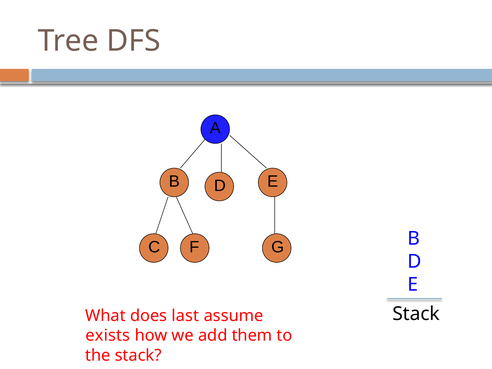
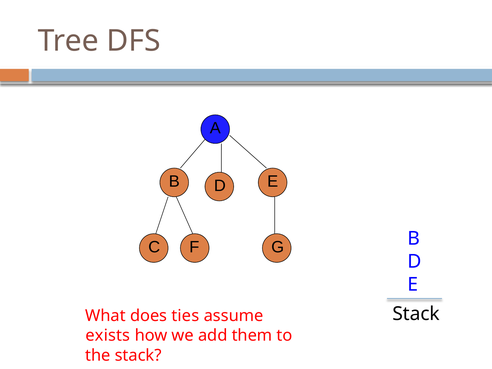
last: last -> ties
